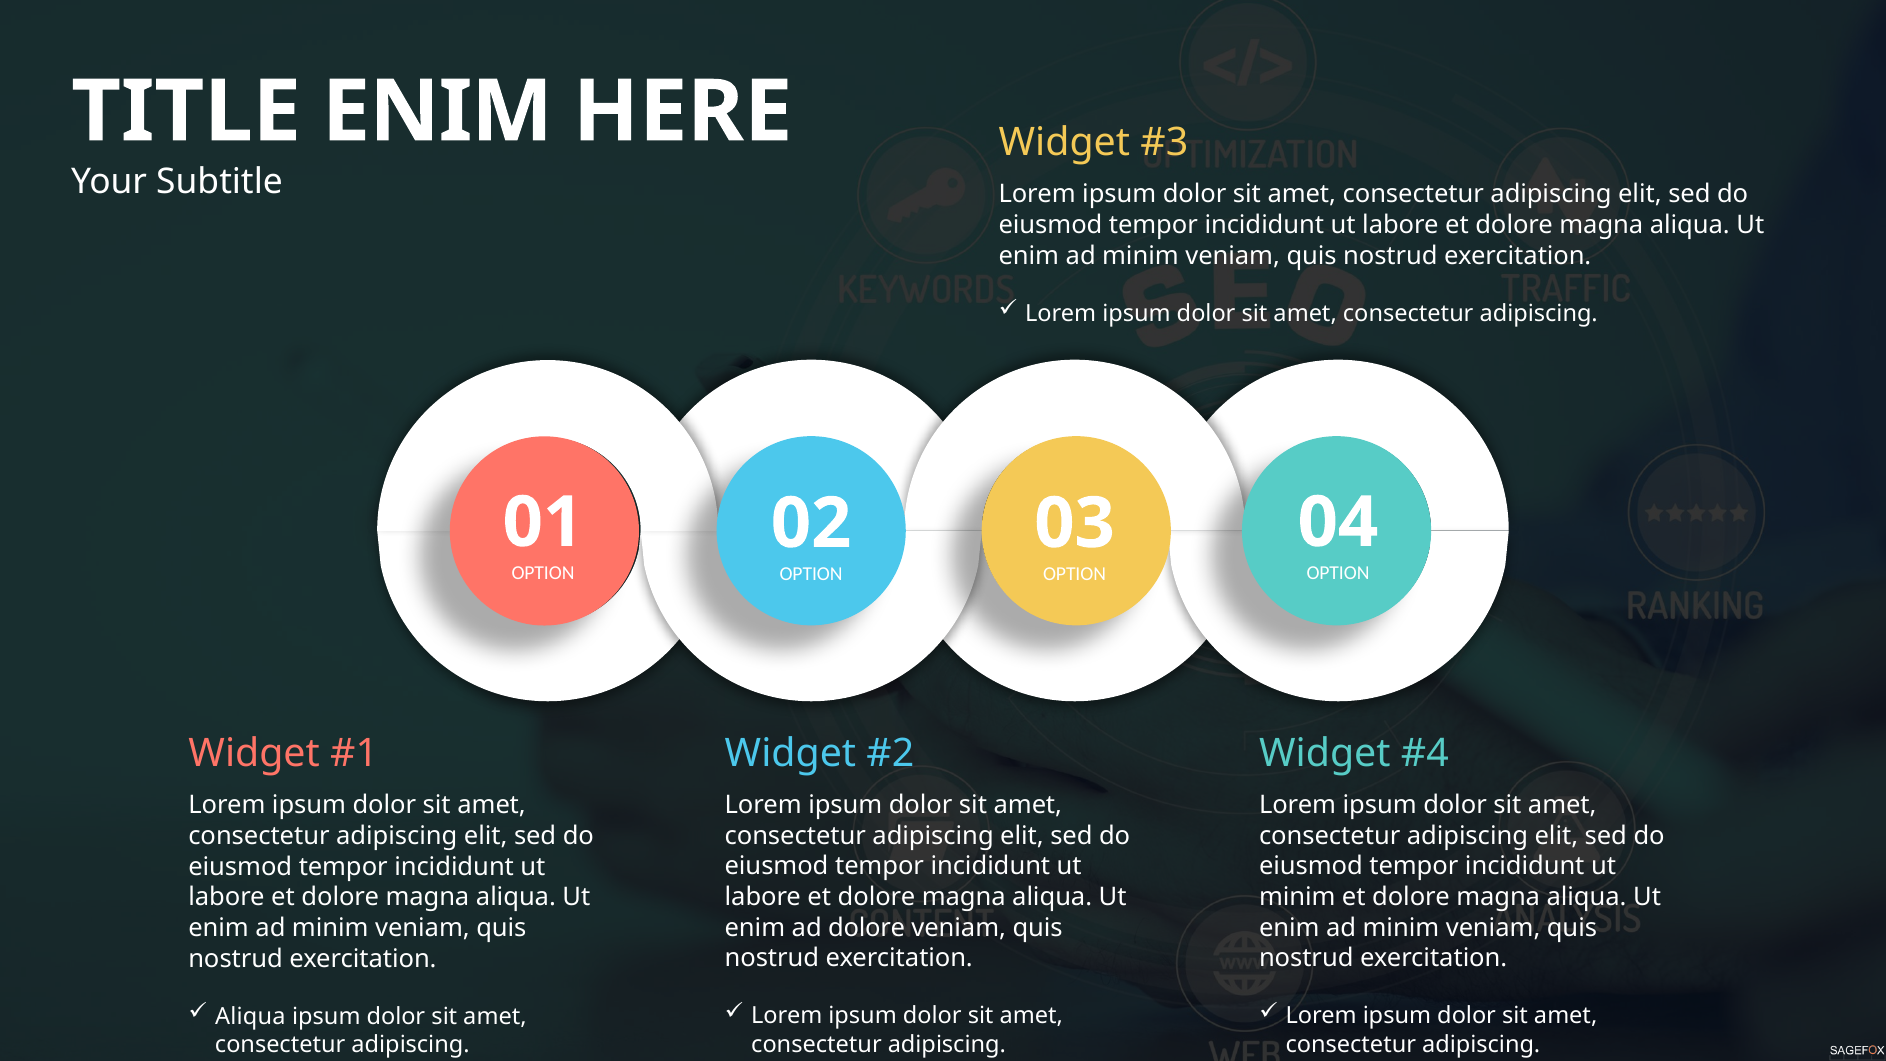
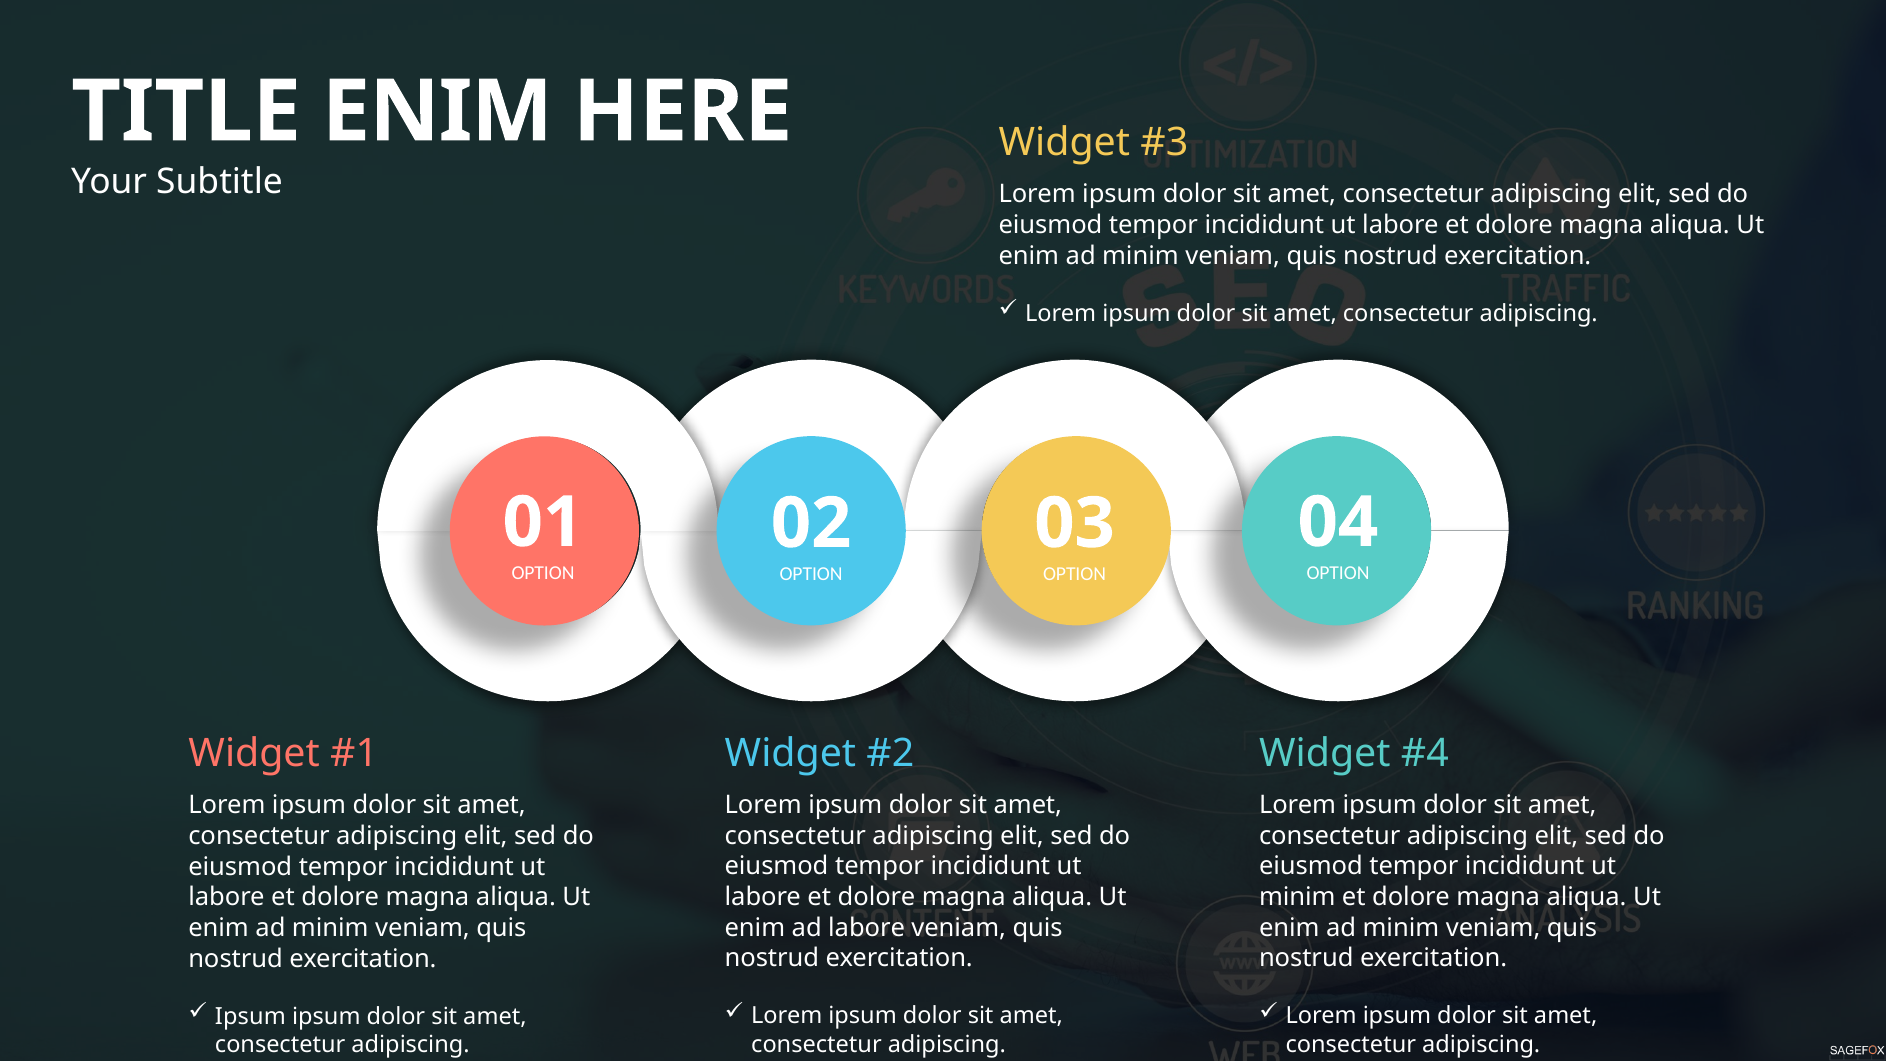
ad dolore: dolore -> labore
Aliqua at (250, 1016): Aliqua -> Ipsum
